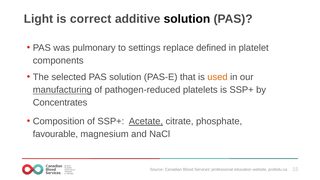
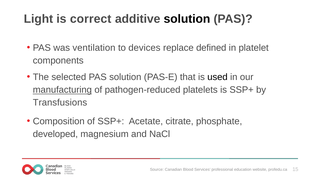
pulmonary: pulmonary -> ventilation
settings: settings -> devices
used colour: orange -> black
Concentrates: Concentrates -> Transfusions
Acetate underline: present -> none
favourable: favourable -> developed
